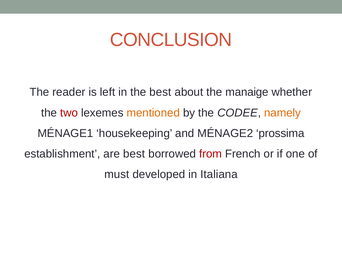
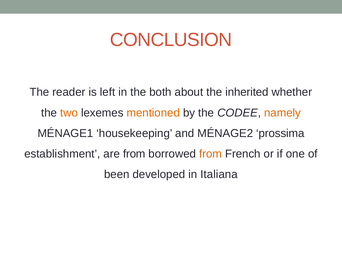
the best: best -> both
manaige: manaige -> inherited
two colour: red -> orange
are best: best -> from
from at (211, 154) colour: red -> orange
must: must -> been
